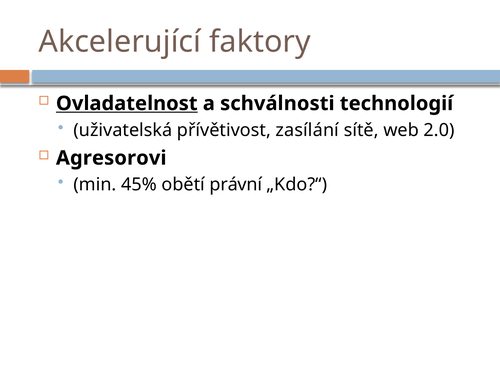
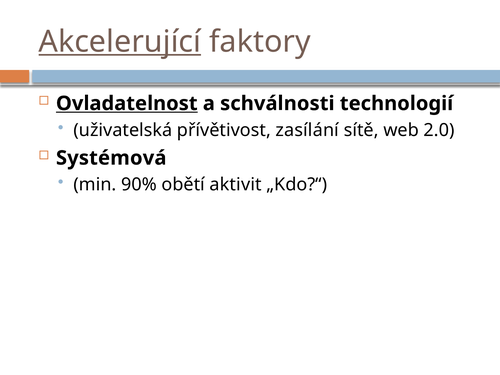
Akcelerující underline: none -> present
Agresorovi: Agresorovi -> Systémová
45%: 45% -> 90%
právní: právní -> aktivit
